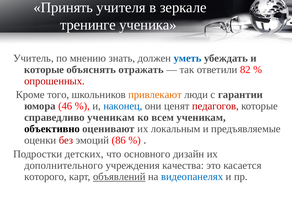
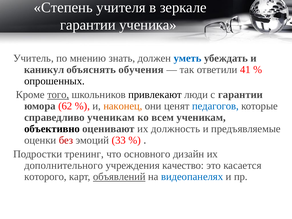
Принять: Принять -> Степень
тренинге at (88, 25): тренинге -> гарантии
которые at (44, 70): которые -> каникул
отражать: отражать -> обучения
82: 82 -> 41
опрошенных colour: red -> black
того underline: none -> present
привлекают colour: orange -> black
46: 46 -> 62
наконец colour: blue -> orange
педагогов colour: red -> blue
локальным: локальным -> должность
86: 86 -> 33
детских: детских -> тренинг
качества: качества -> качество
